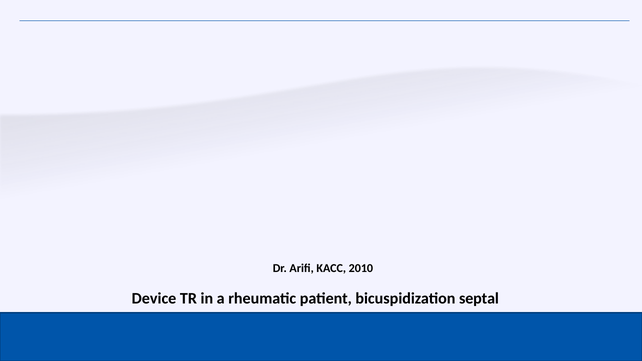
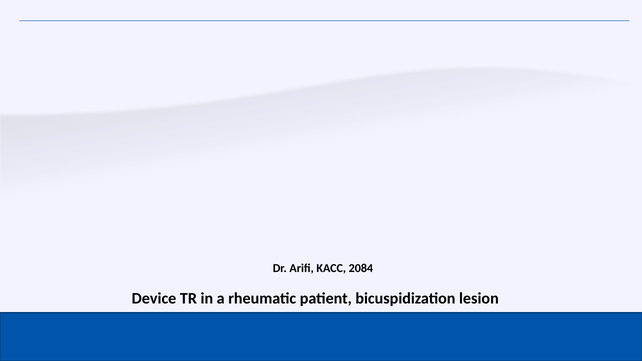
2010: 2010 -> 2084
septal: septal -> lesion
